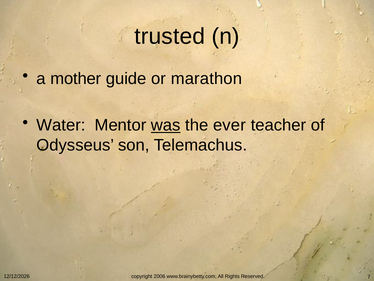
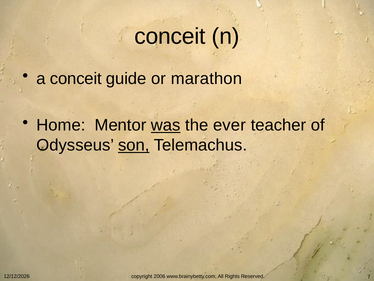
trusted at (170, 36): trusted -> conceit
a mother: mother -> conceit
Water: Water -> Home
son underline: none -> present
